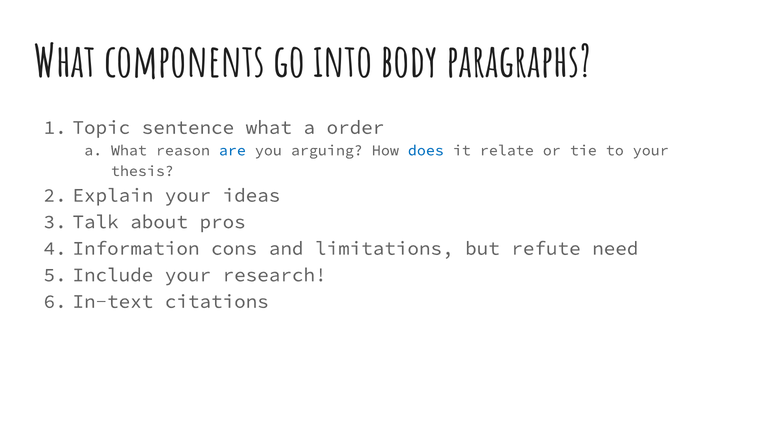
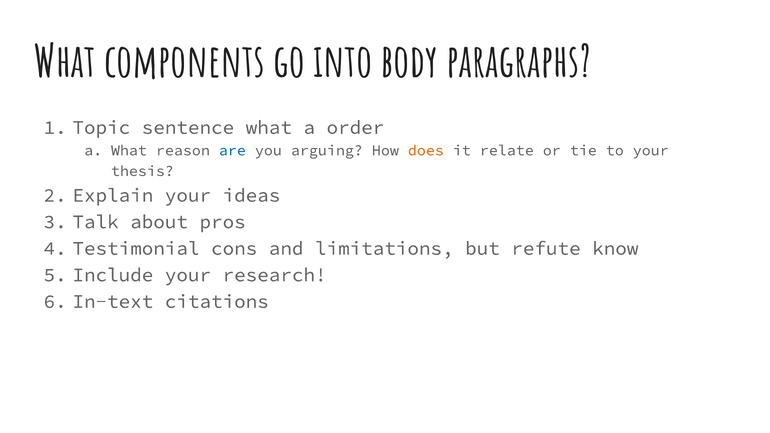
does colour: blue -> orange
Information: Information -> Testimonial
need: need -> know
